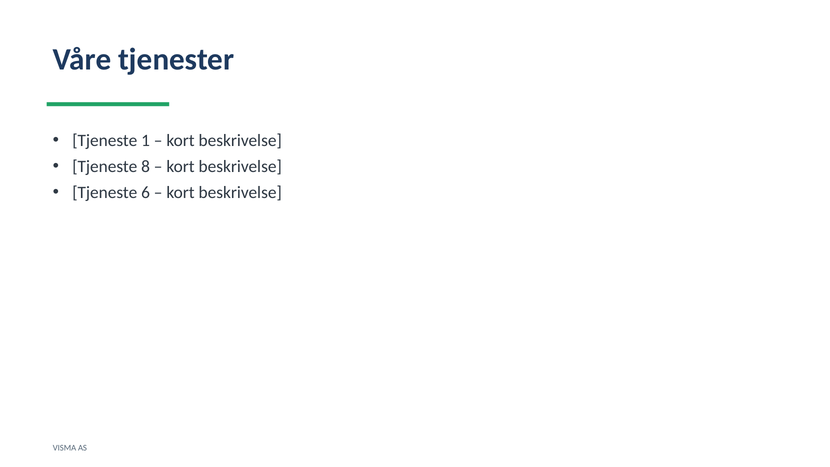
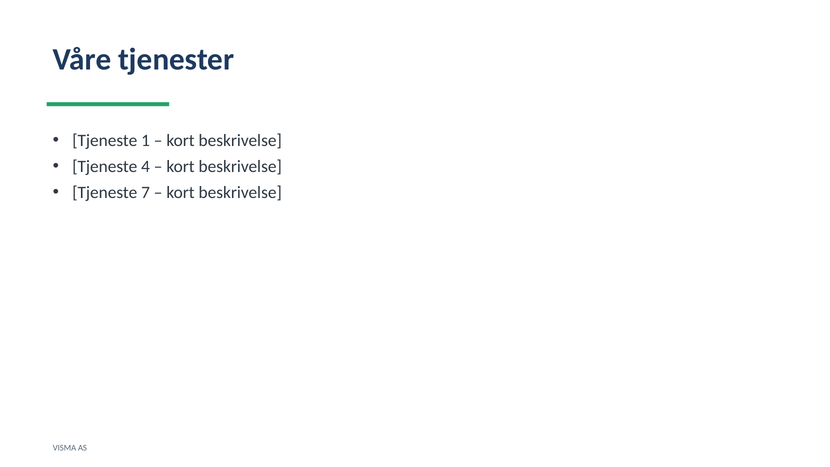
8: 8 -> 4
6: 6 -> 7
